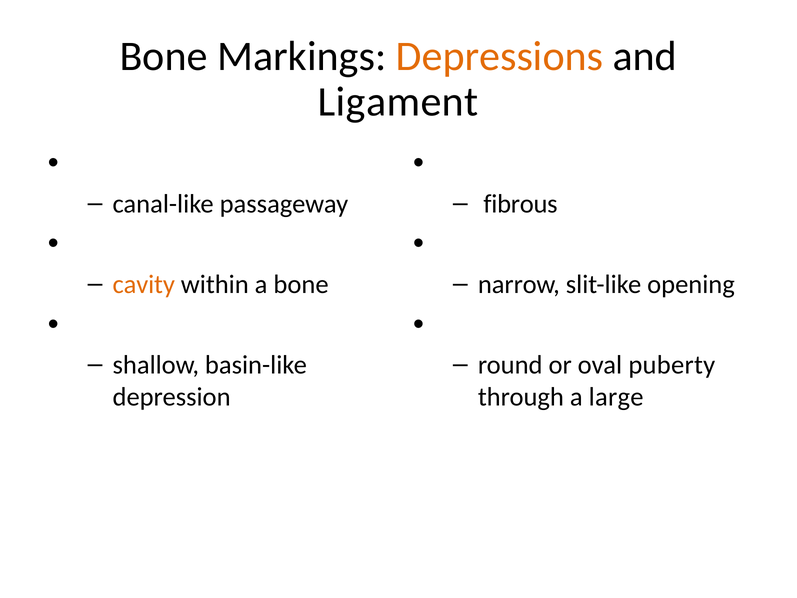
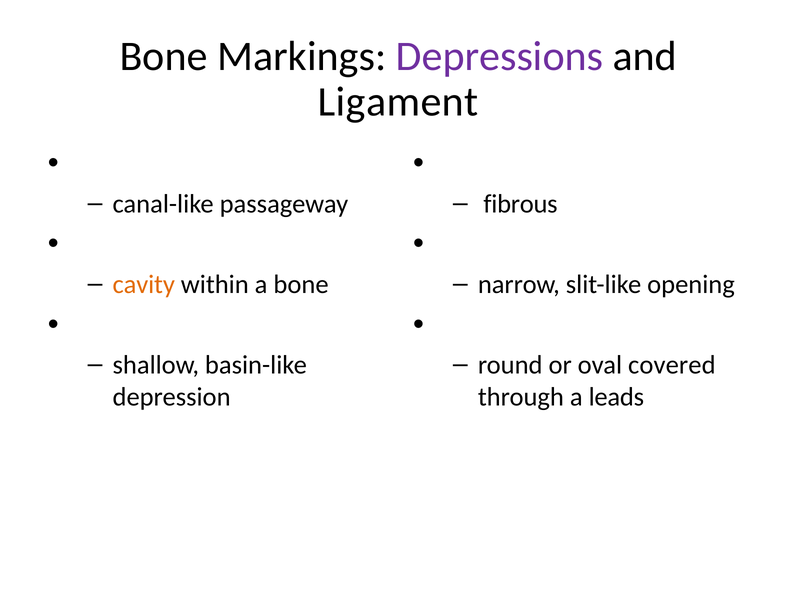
Depressions colour: orange -> purple
puberty: puberty -> covered
large: large -> leads
